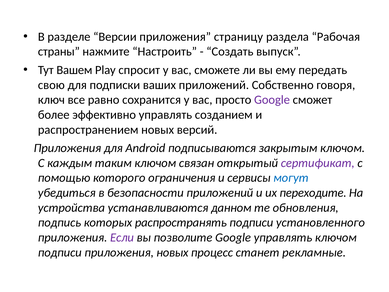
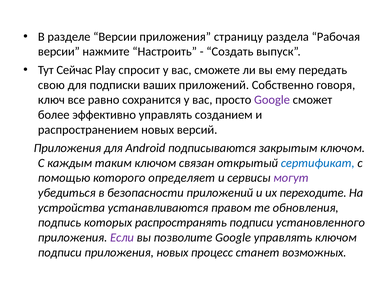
страны at (59, 52): страны -> версии
Вашем: Вашем -> Сейчас
сертификат colour: purple -> blue
ограничения: ограничения -> определяет
могут colour: blue -> purple
данном: данном -> правом
рекламные: рекламные -> возможных
